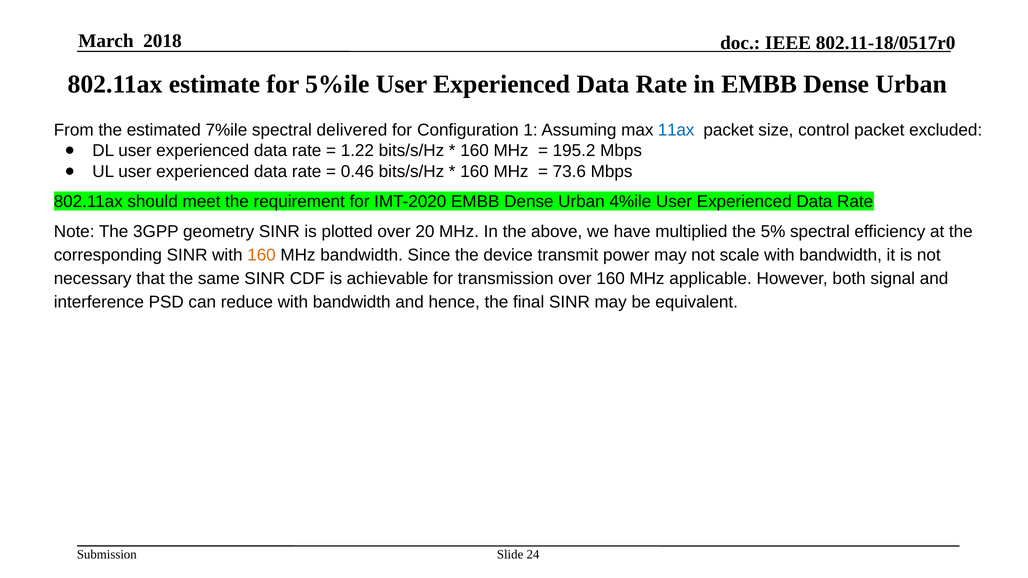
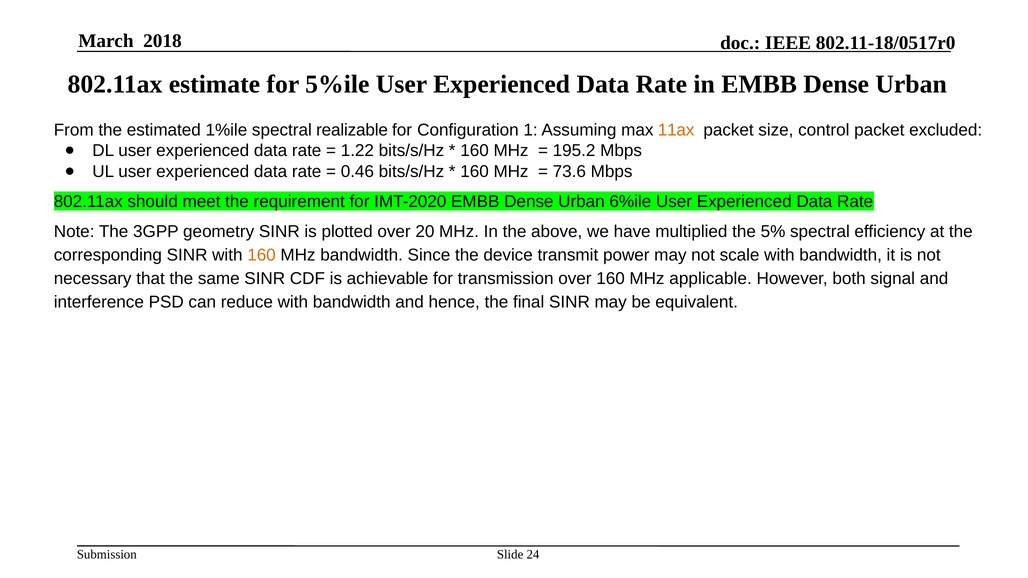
7%ile: 7%ile -> 1%ile
delivered: delivered -> realizable
11ax colour: blue -> orange
4%ile: 4%ile -> 6%ile
